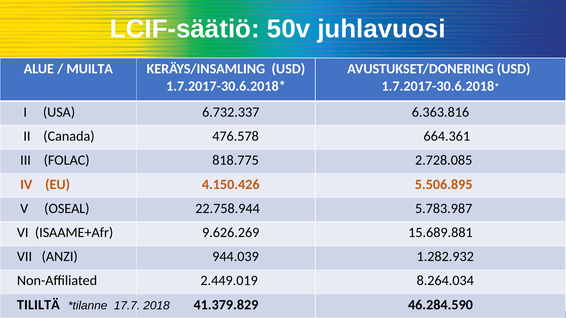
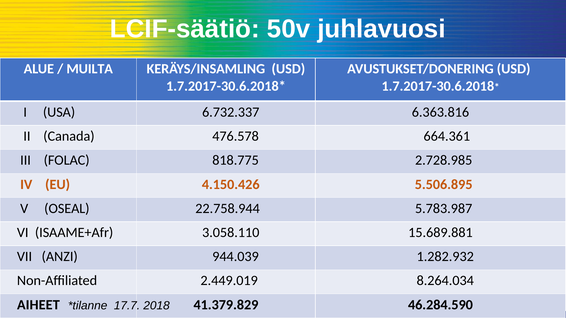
2.728.085: 2.728.085 -> 2.728.985
9.626.269: 9.626.269 -> 3.058.110
TILILTÄ: TILILTÄ -> AIHEET
